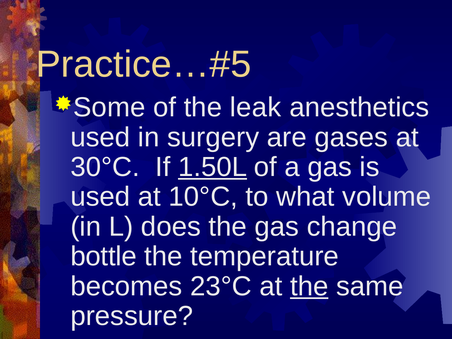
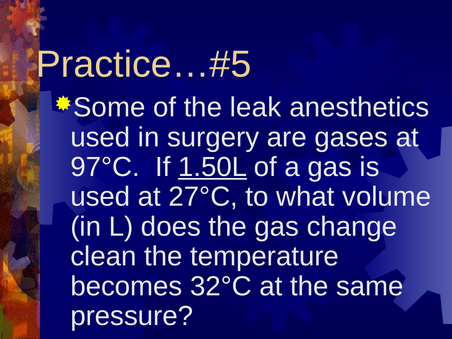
30°C: 30°C -> 97°C
10°C: 10°C -> 27°C
bottle: bottle -> clean
23°C: 23°C -> 32°C
the at (309, 286) underline: present -> none
